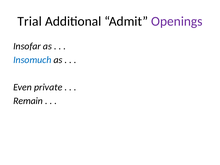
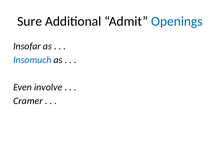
Trial: Trial -> Sure
Openings colour: purple -> blue
private: private -> involve
Remain: Remain -> Cramer
